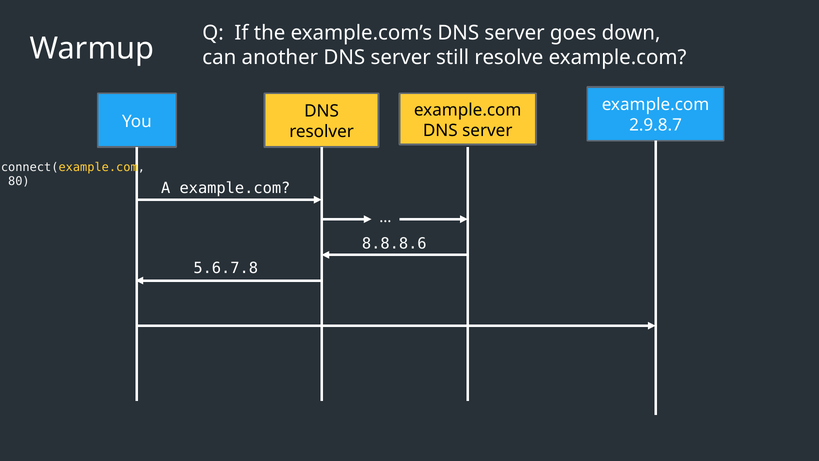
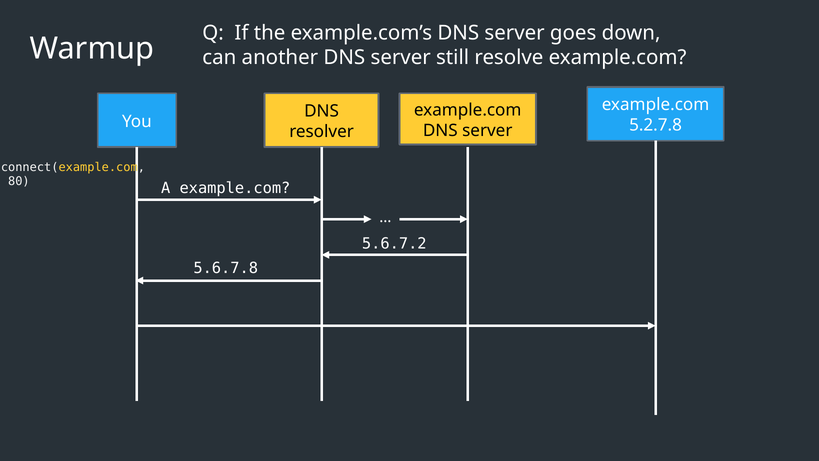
2.9.8.7: 2.9.8.7 -> 5.2.7.8
8.8.8.6: 8.8.8.6 -> 5.6.7.2
